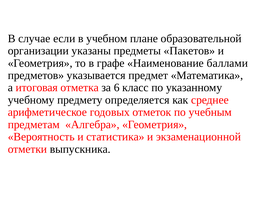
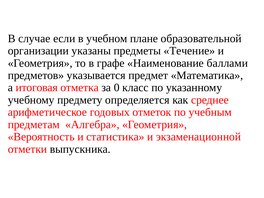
Пакетов: Пакетов -> Течение
6: 6 -> 0
